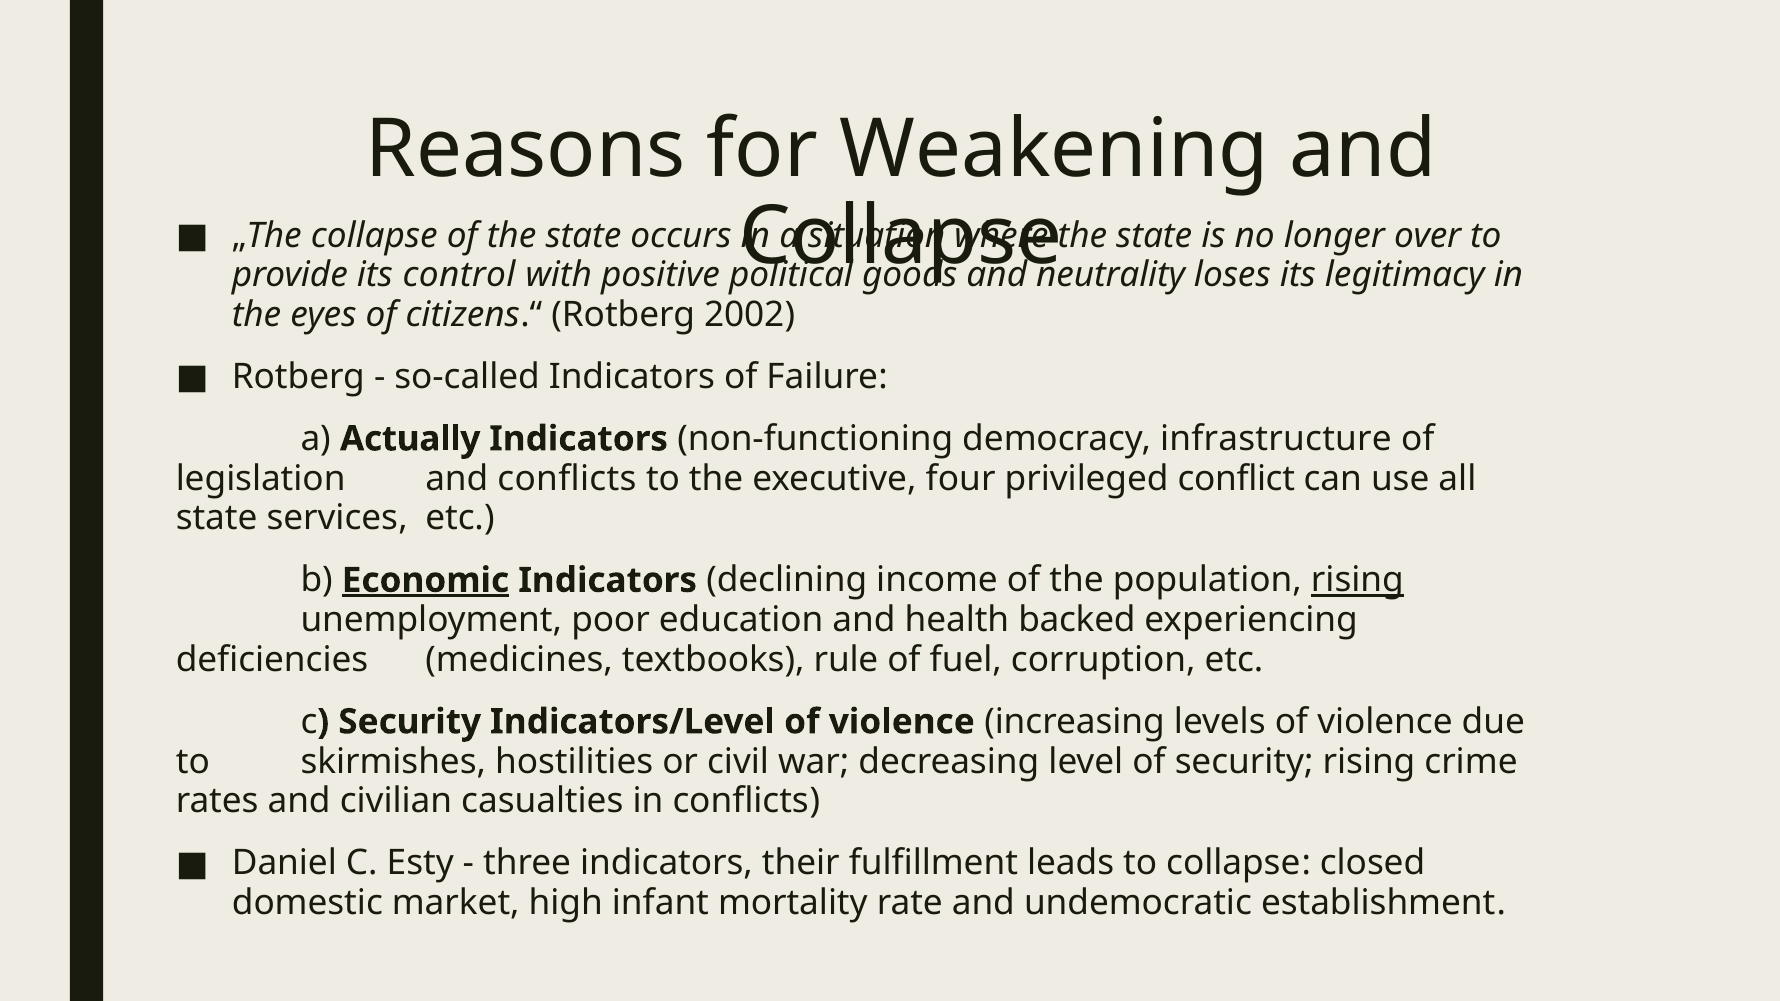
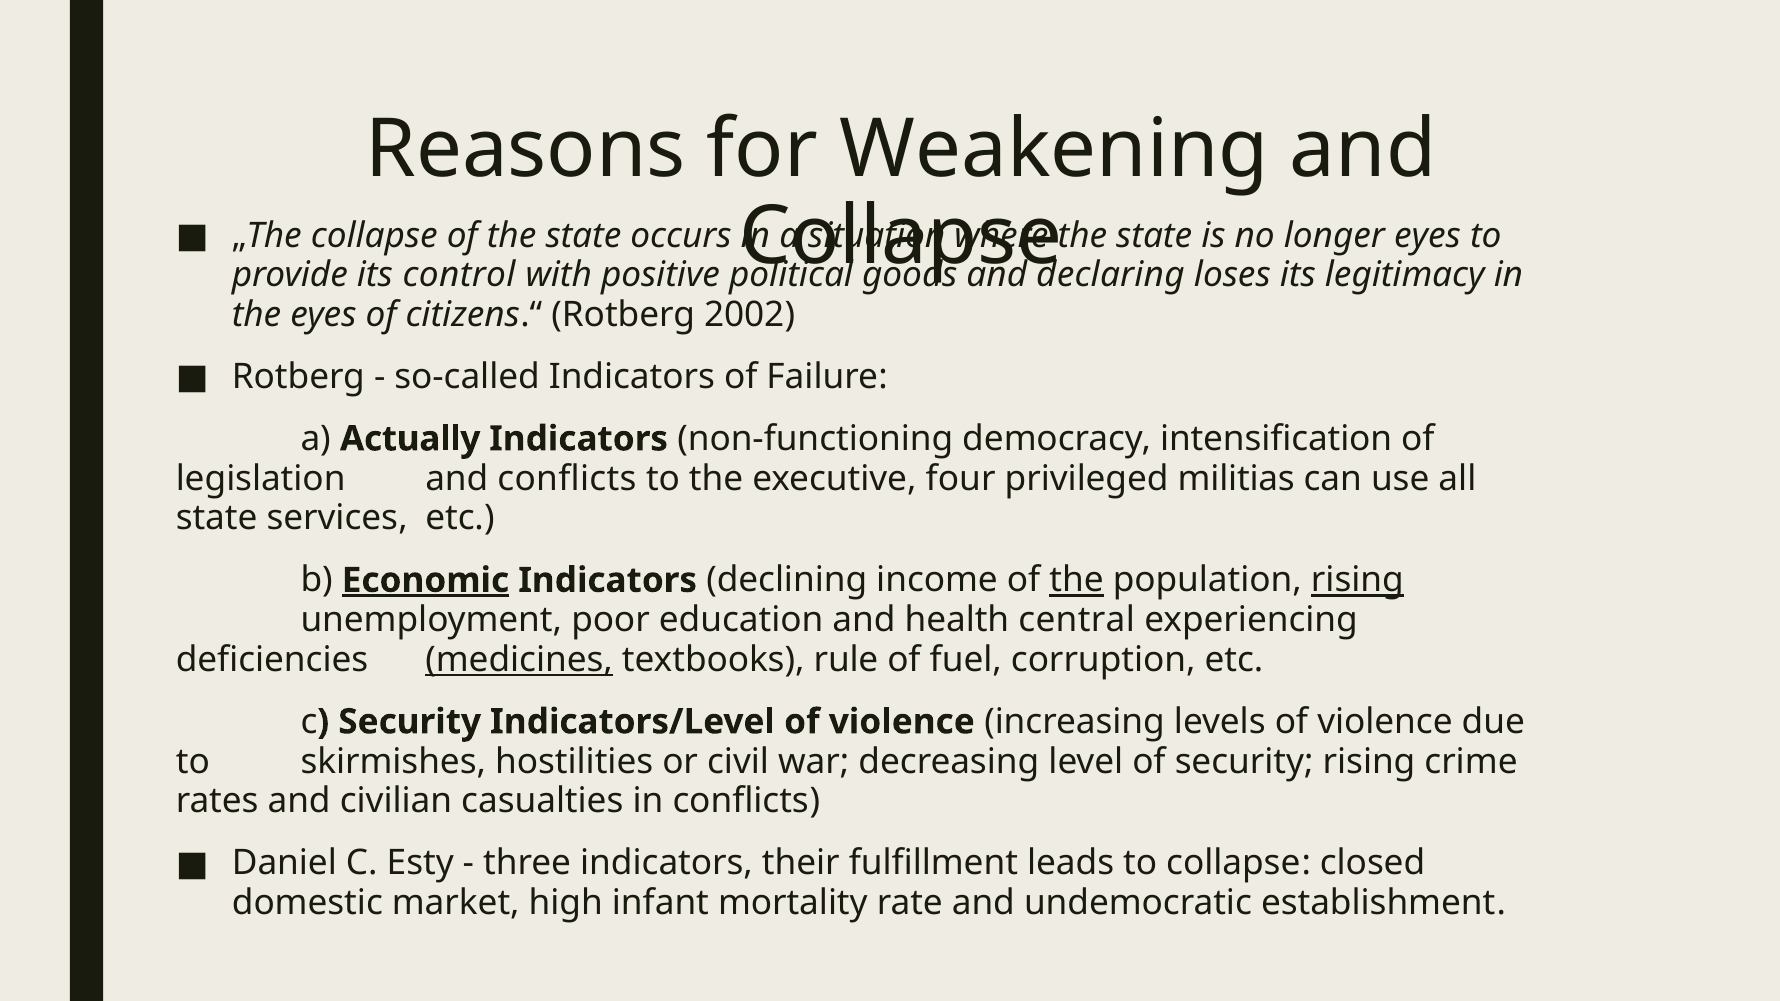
longer over: over -> eyes
neutrality: neutrality -> declaring
infrastructure: infrastructure -> intensification
conflict: conflict -> militias
the at (1077, 580) underline: none -> present
backed: backed -> central
medicines underline: none -> present
